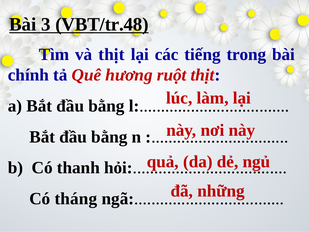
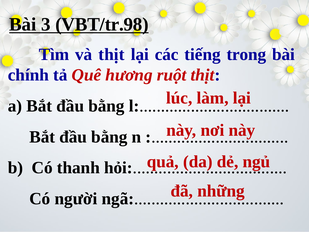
VBT/tr.48: VBT/tr.48 -> VBT/tr.98
tháng: tháng -> người
